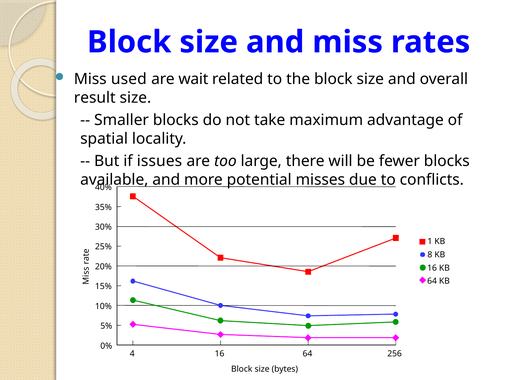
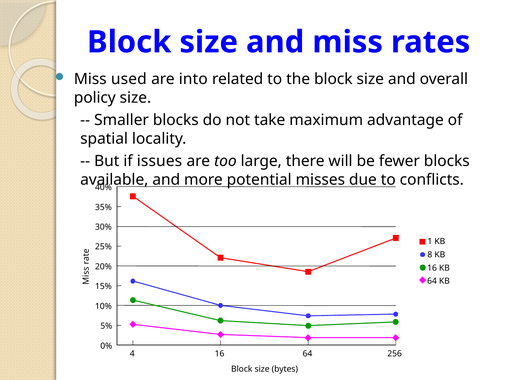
wait: wait -> into
result: result -> policy
